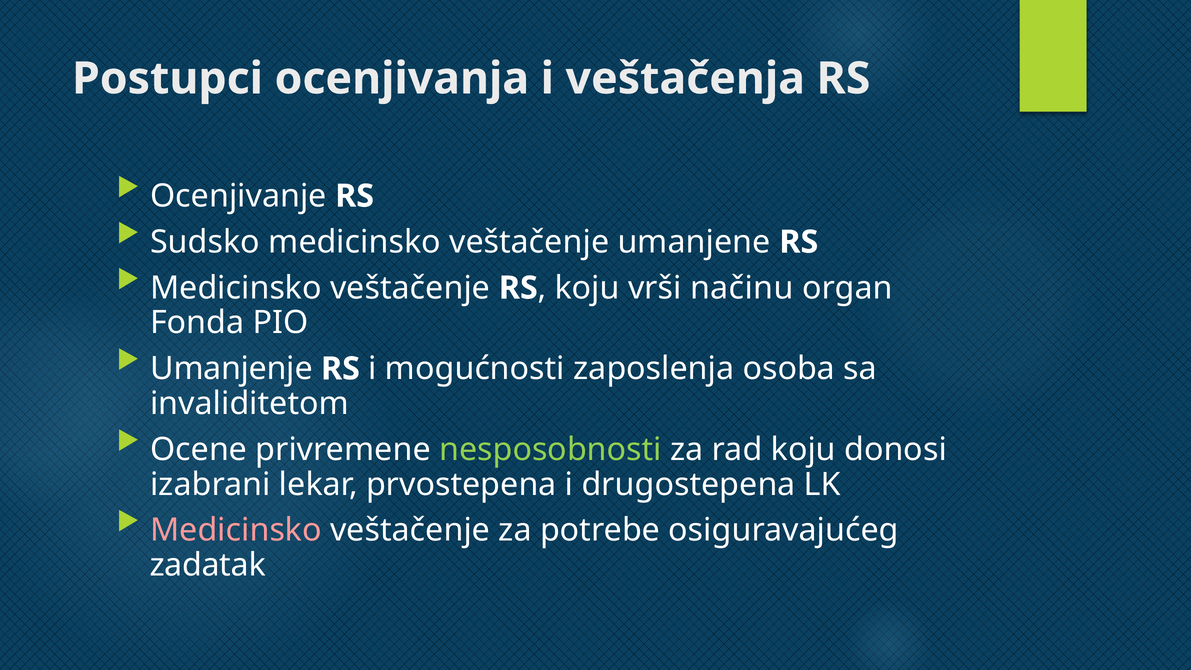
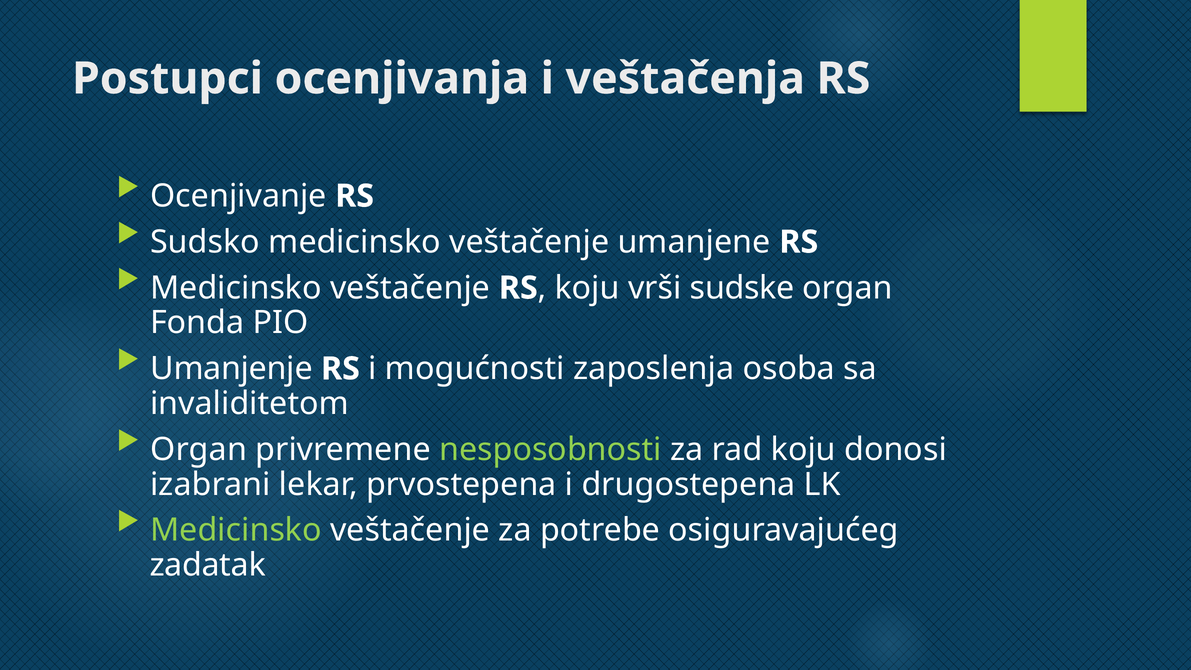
načinu: načinu -> sudske
Ocene at (199, 450): Ocene -> Organ
Medicinsko at (236, 530) colour: pink -> light green
